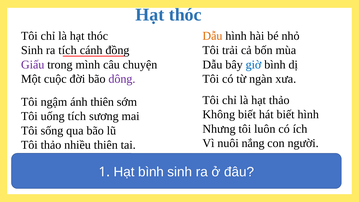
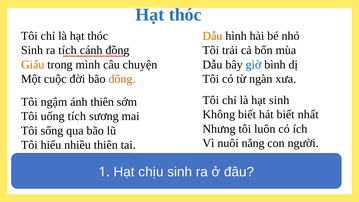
Giấu colour: purple -> orange
dông colour: purple -> orange
hạt thảo: thảo -> sinh
biết hình: hình -> nhất
Tôi thảo: thảo -> hiểu
Hạt bình: bình -> chịu
